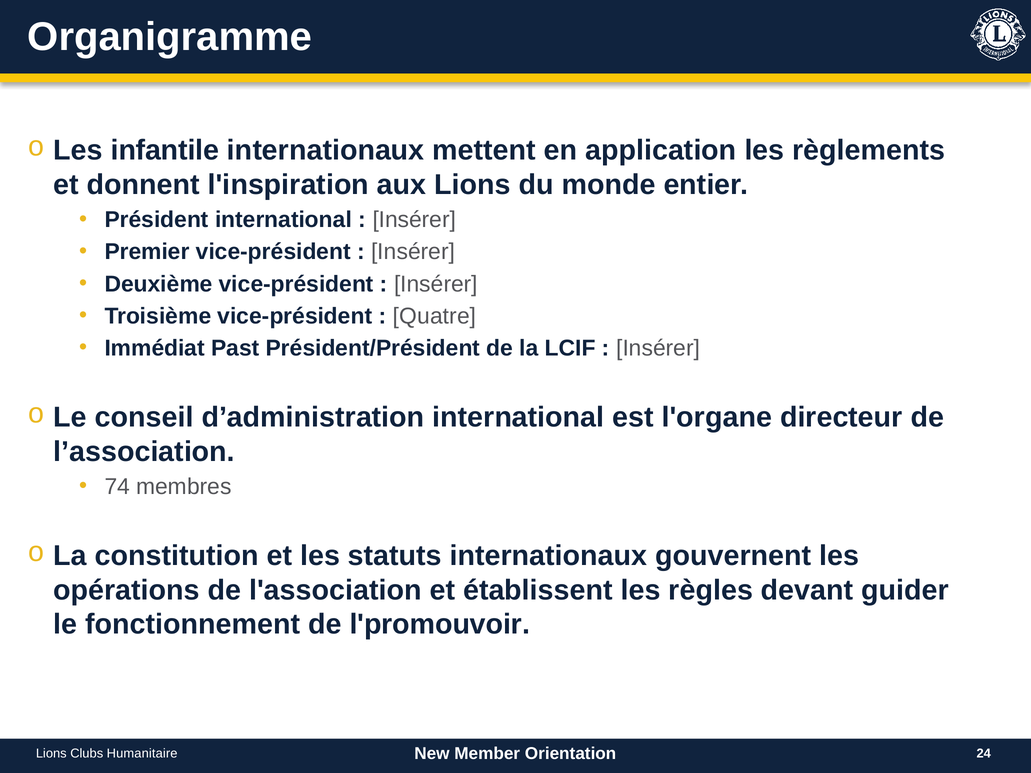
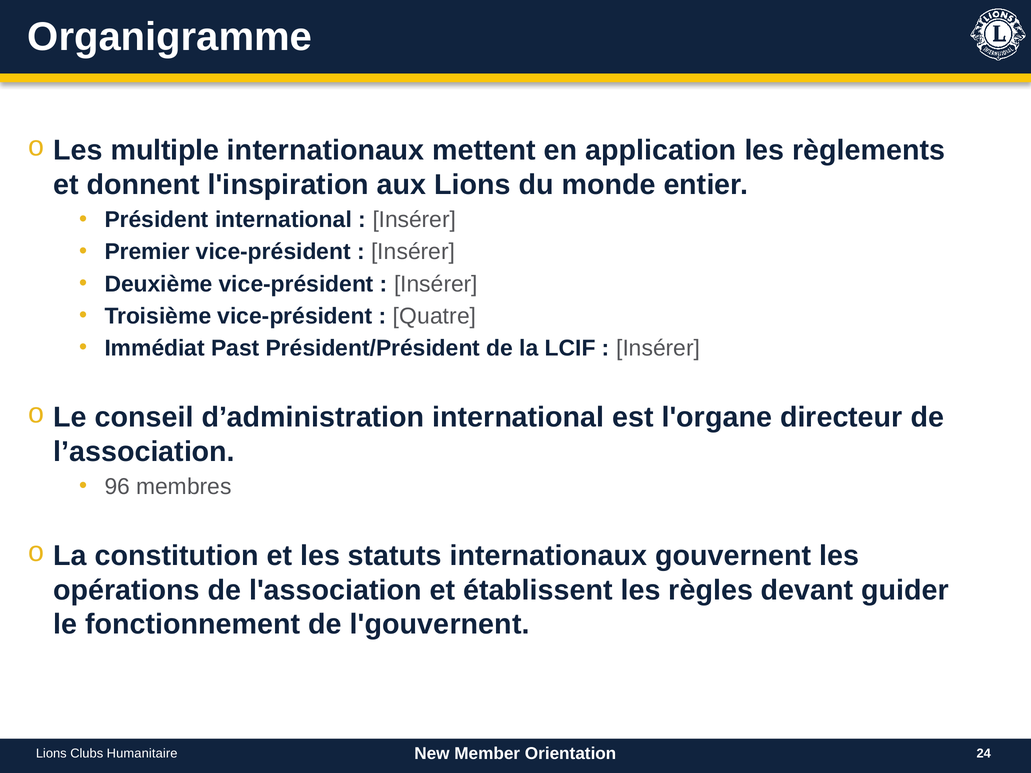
infantile: infantile -> multiple
74: 74 -> 96
l'promouvoir: l'promouvoir -> l'gouvernent
